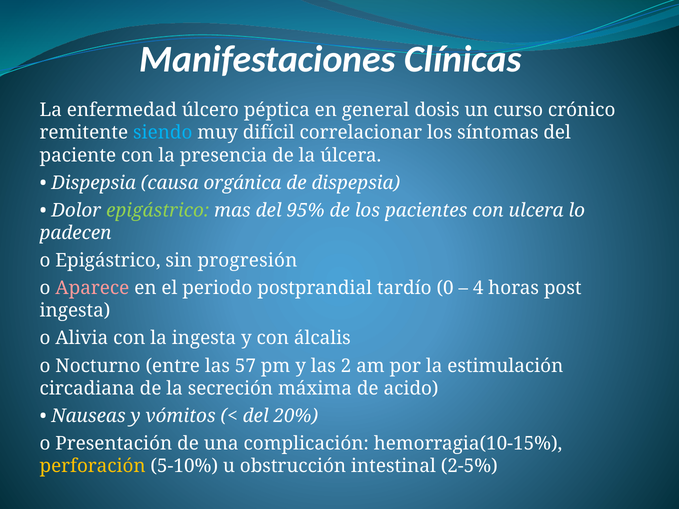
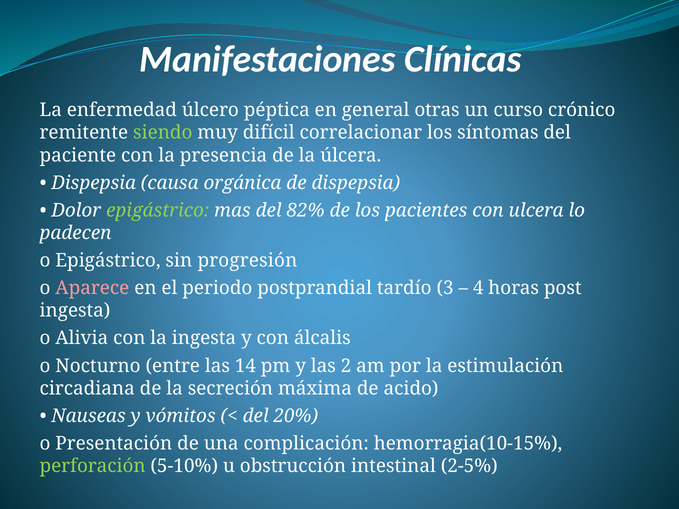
dosis: dosis -> otras
siendo colour: light blue -> light green
95%: 95% -> 82%
0: 0 -> 3
57: 57 -> 14
perforación colour: yellow -> light green
